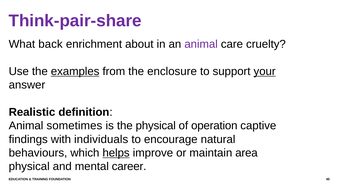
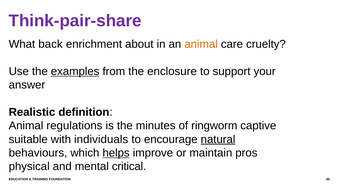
animal at (201, 44) colour: purple -> orange
your underline: present -> none
sometimes: sometimes -> regulations
the physical: physical -> minutes
operation: operation -> ringworm
findings: findings -> suitable
natural underline: none -> present
area: area -> pros
career: career -> critical
